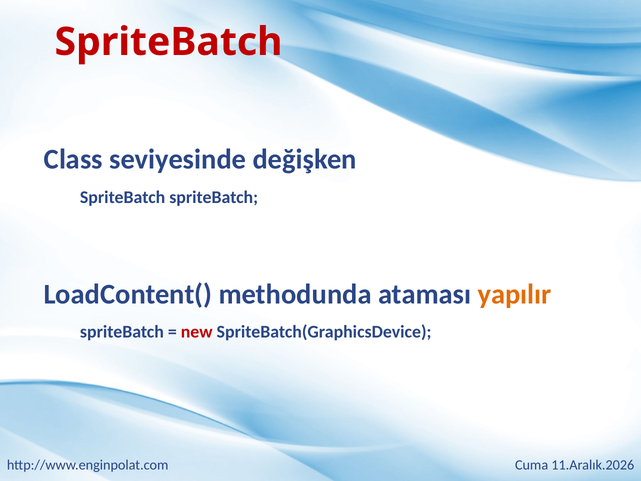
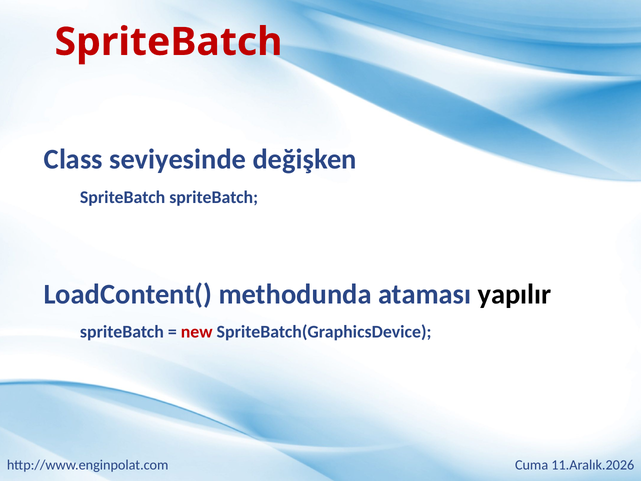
yapılır colour: orange -> black
